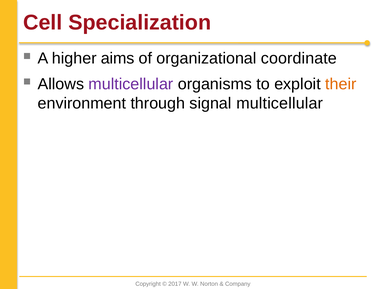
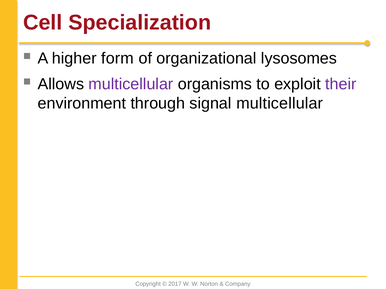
aims: aims -> form
coordinate: coordinate -> lysosomes
their colour: orange -> purple
